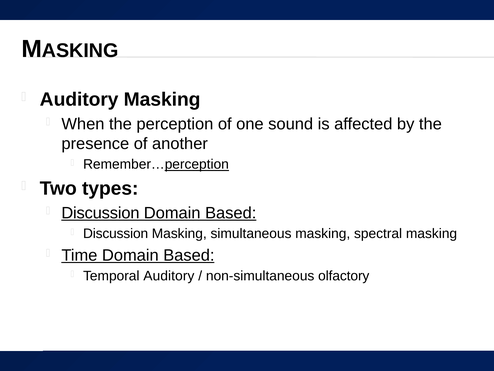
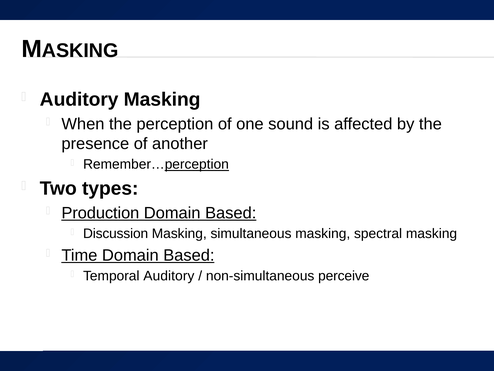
Discussion at (100, 213): Discussion -> Production
olfactory: olfactory -> perceive
